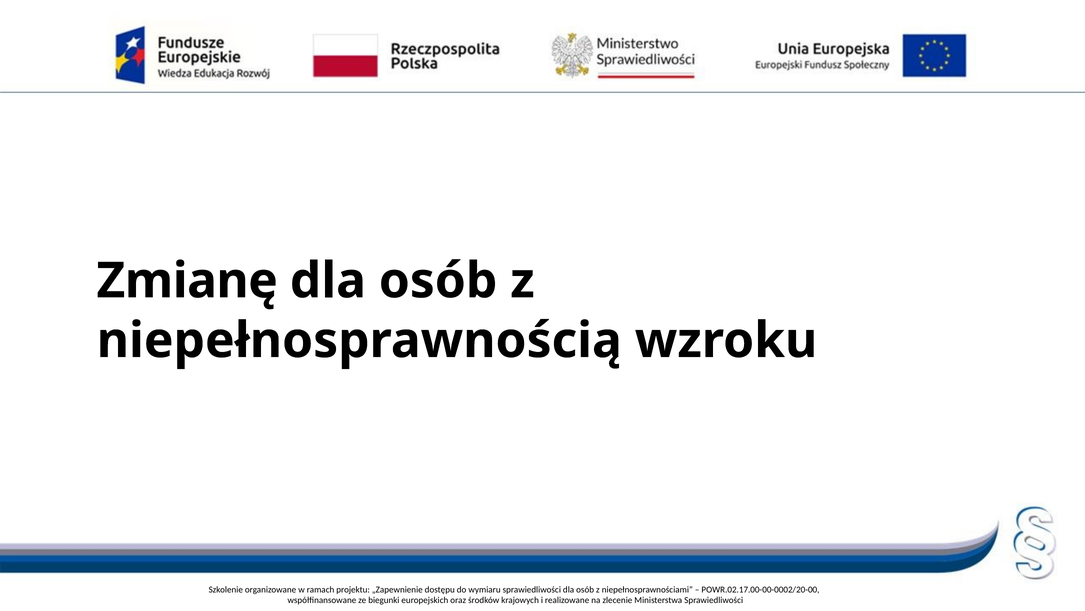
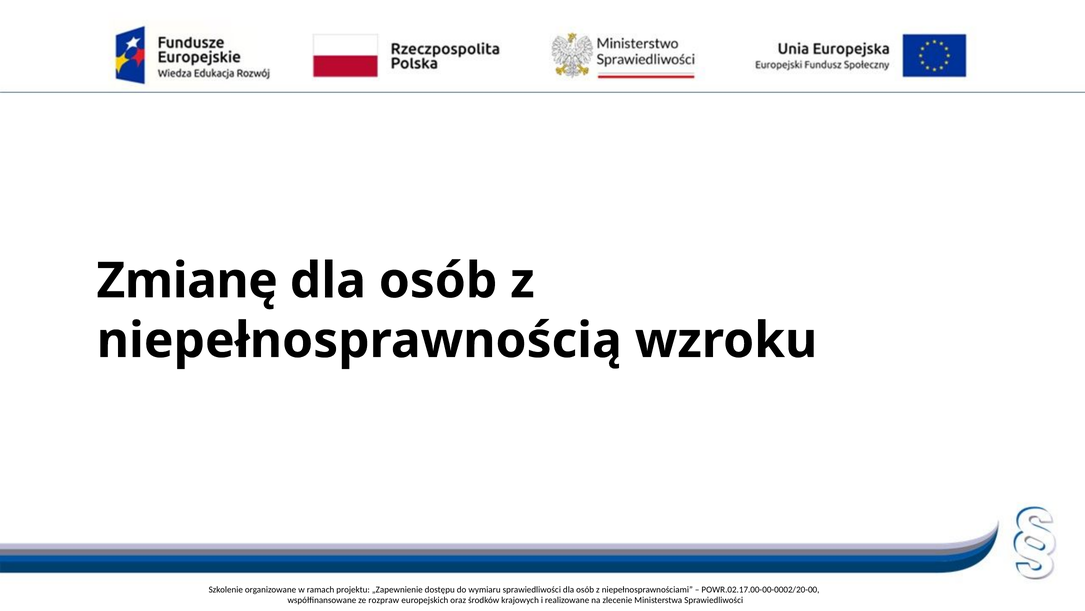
biegunki: biegunki -> rozpraw
